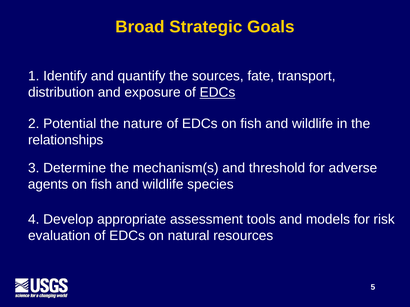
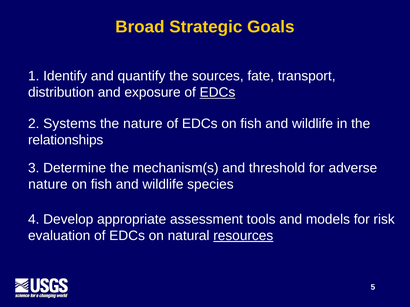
Potential: Potential -> Systems
agents at (48, 185): agents -> nature
resources underline: none -> present
